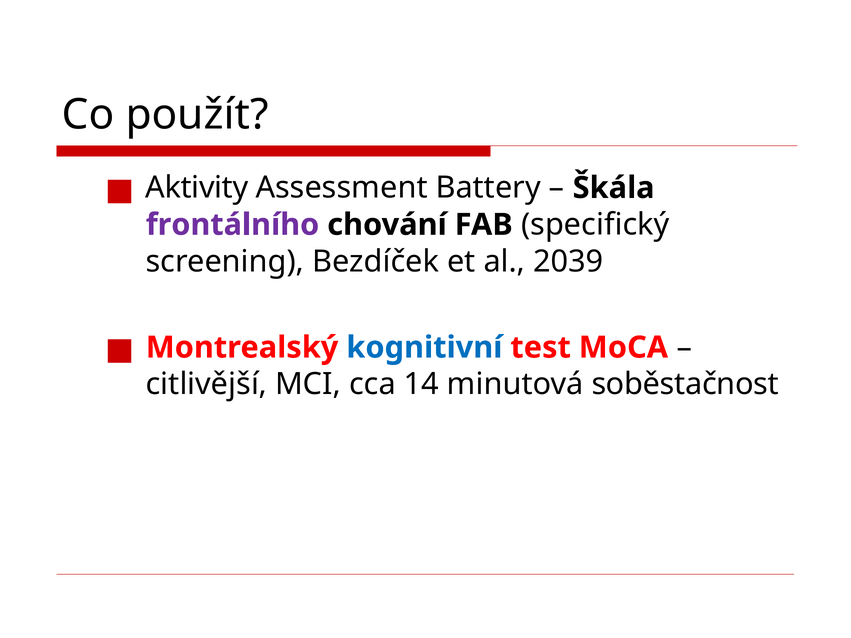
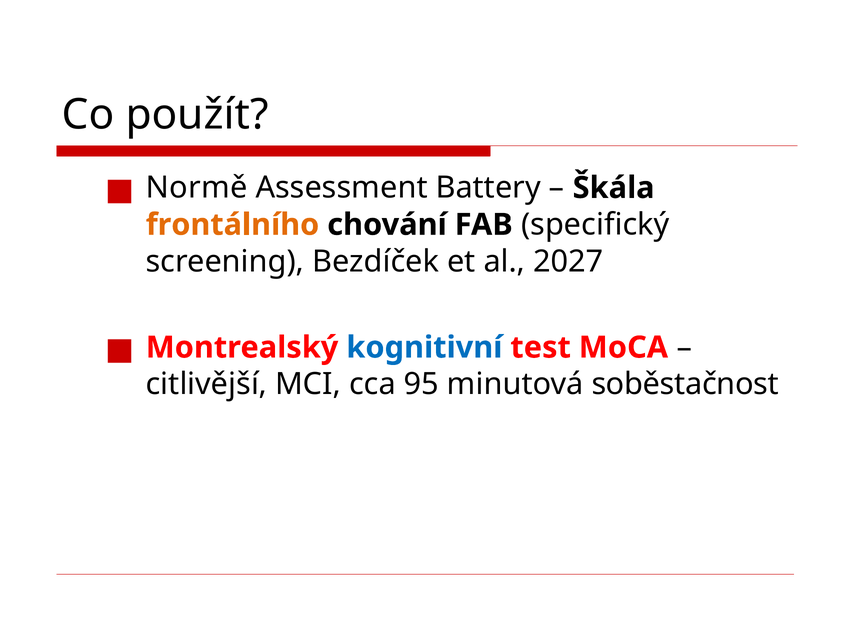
Aktivity: Aktivity -> Normě
frontálního colour: purple -> orange
2039: 2039 -> 2027
14: 14 -> 95
